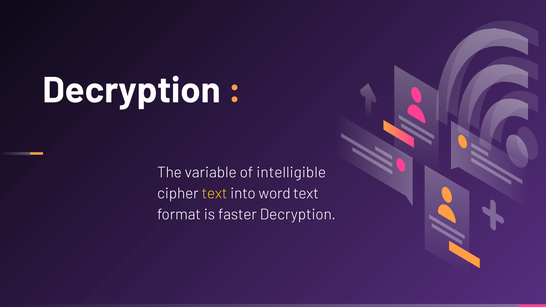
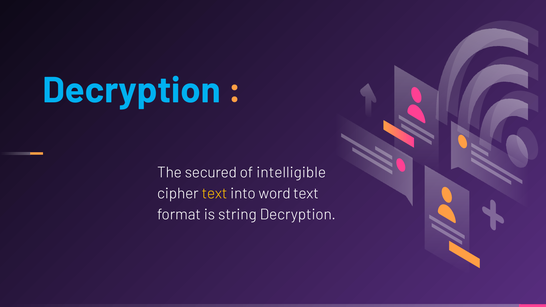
Decryption at (132, 91) colour: white -> light blue
variable: variable -> secured
faster: faster -> string
